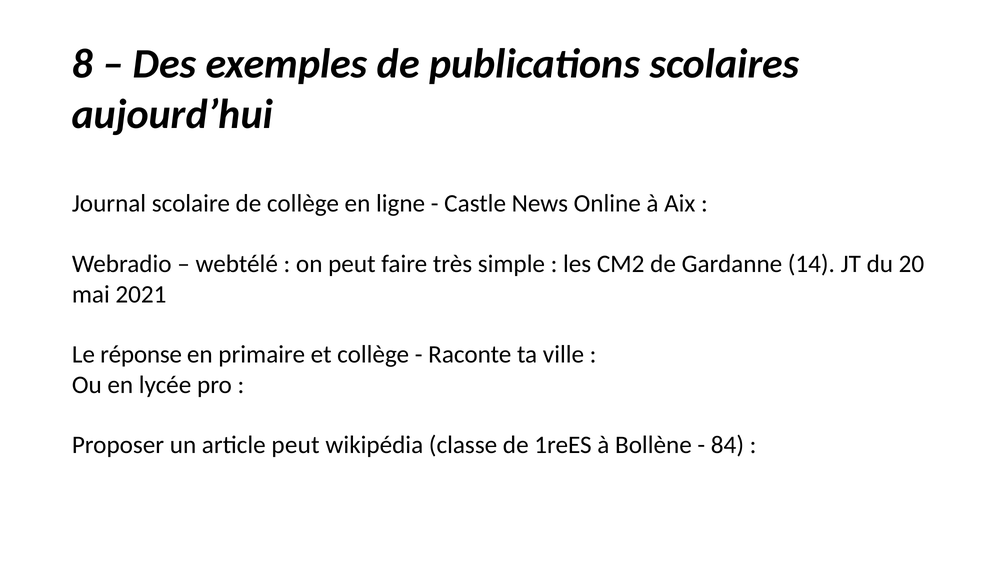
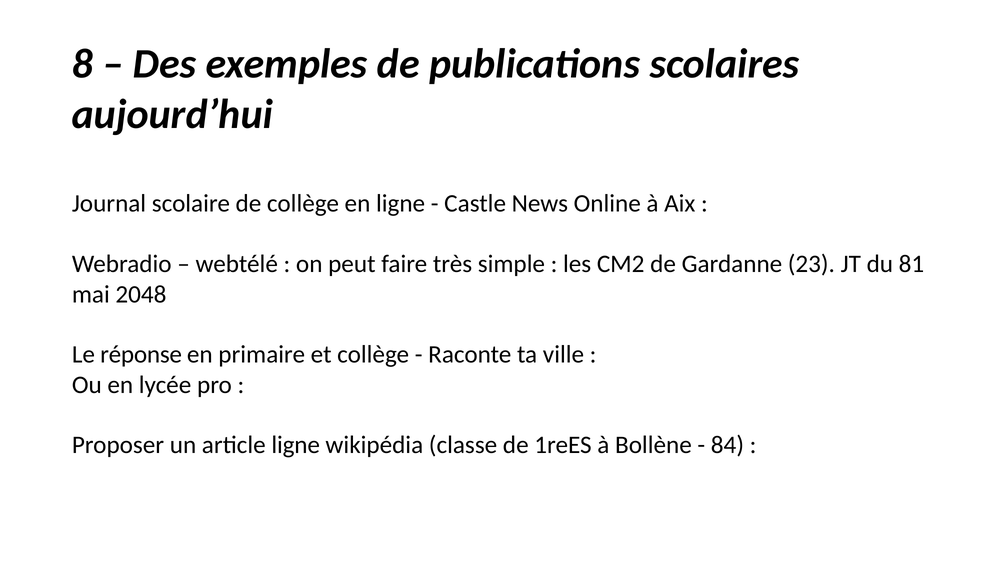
14: 14 -> 23
20: 20 -> 81
2021: 2021 -> 2048
article peut: peut -> ligne
